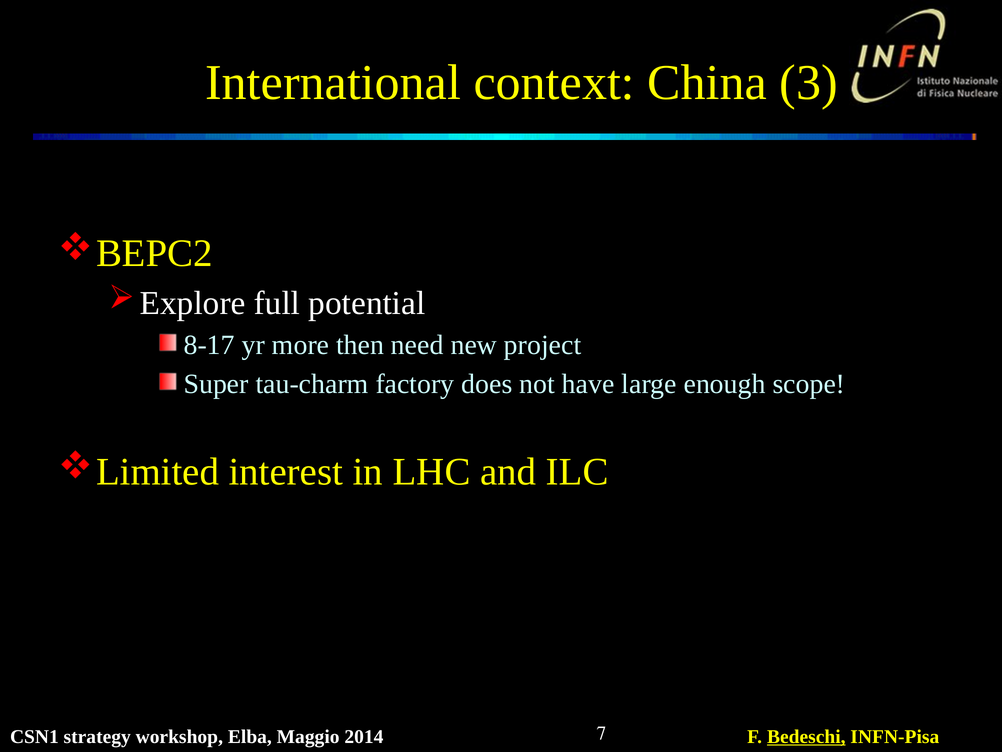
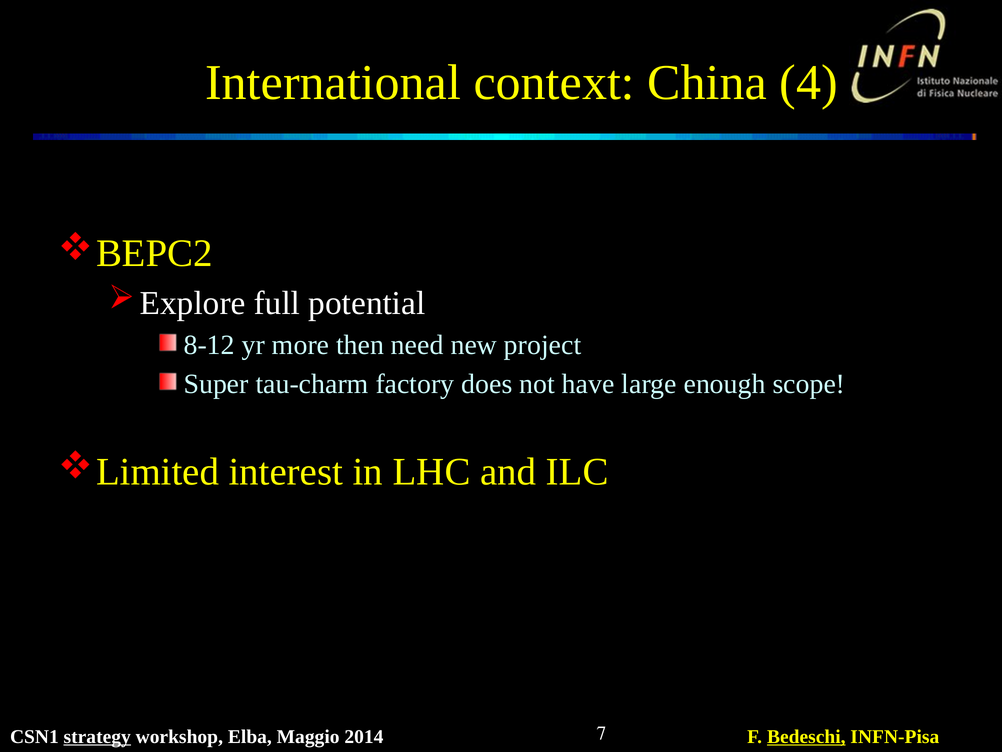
3: 3 -> 4
8-17: 8-17 -> 8-12
strategy underline: none -> present
